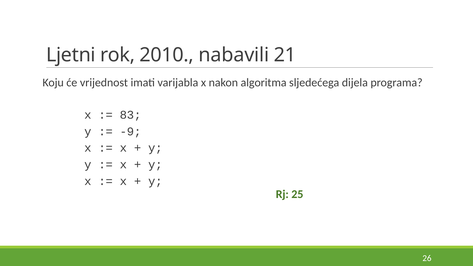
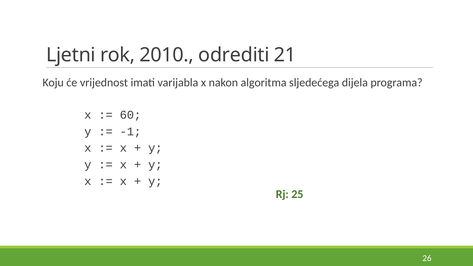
nabavili: nabavili -> odrediti
83: 83 -> 60
-9: -9 -> -1
